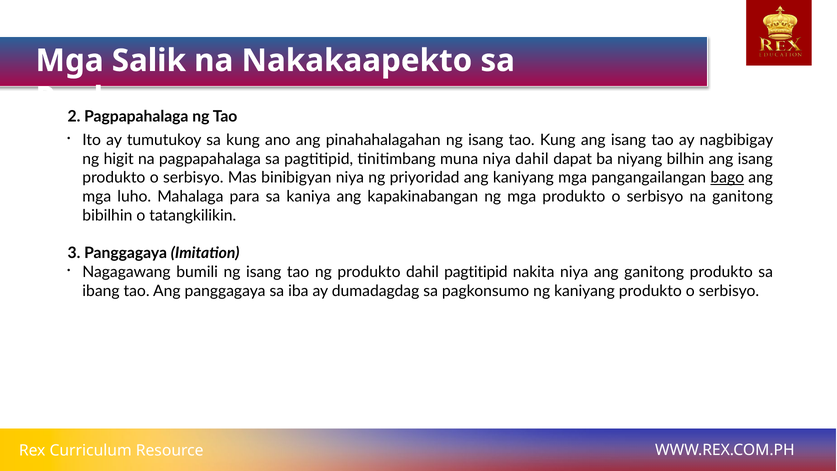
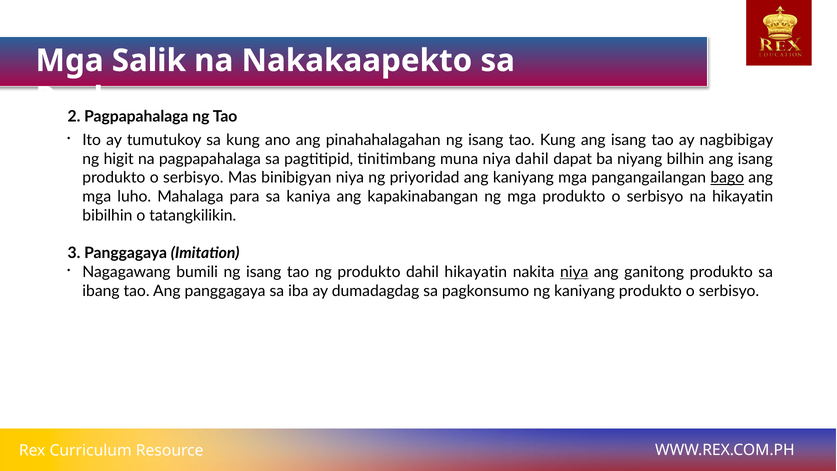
na ganitong: ganitong -> hikayatin
dahil pagtitipid: pagtitipid -> hikayatin
niya at (574, 272) underline: none -> present
